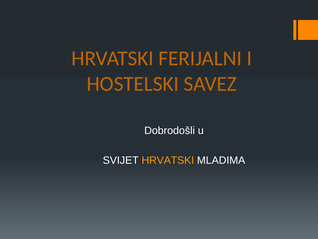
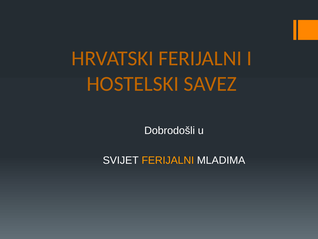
SVIJET HRVATSKI: HRVATSKI -> FERIJALNI
